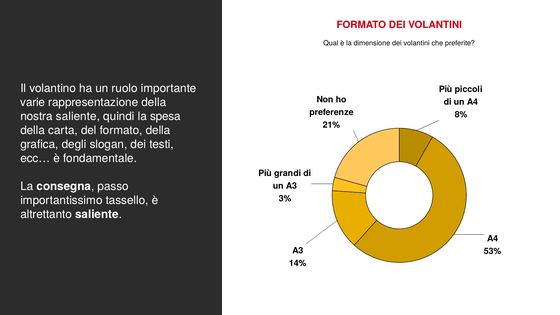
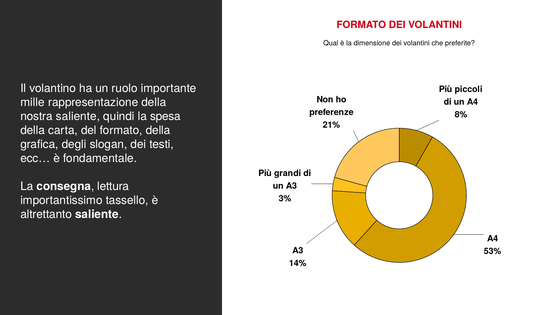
varie: varie -> mille
passo: passo -> lettura
